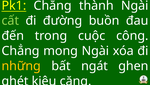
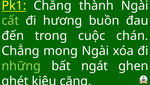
đường: đường -> hương
công: công -> chán
những colour: yellow -> light green
